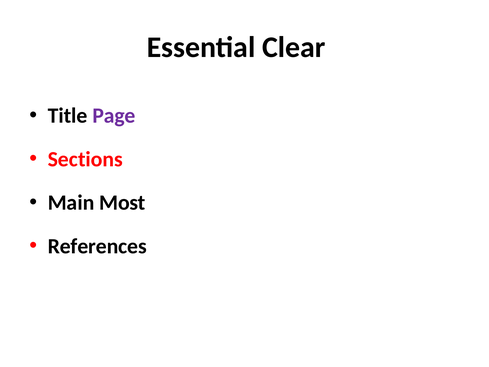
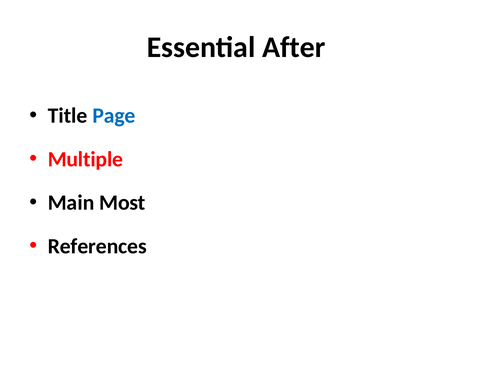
Clear: Clear -> After
Page colour: purple -> blue
Sections: Sections -> Multiple
